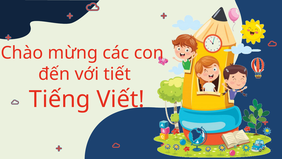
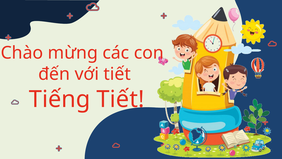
Tiếng Viết: Viết -> Tiết
